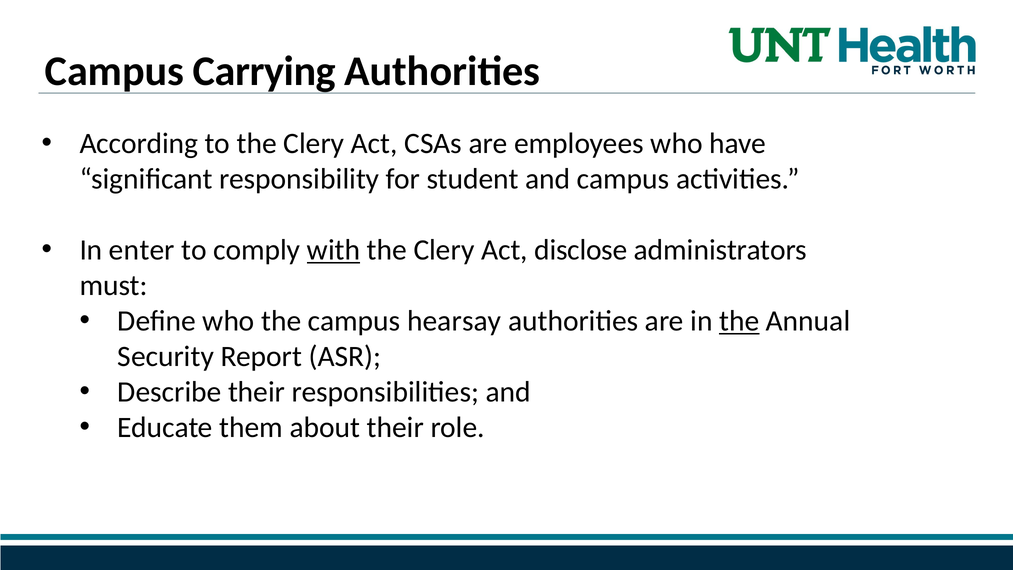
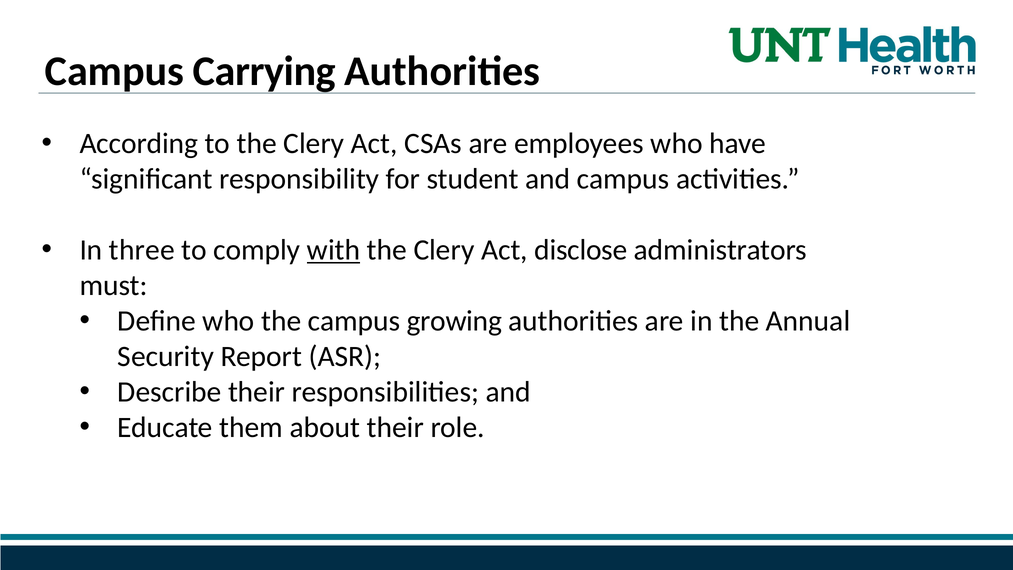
enter: enter -> three
hearsay: hearsay -> growing
the at (739, 321) underline: present -> none
